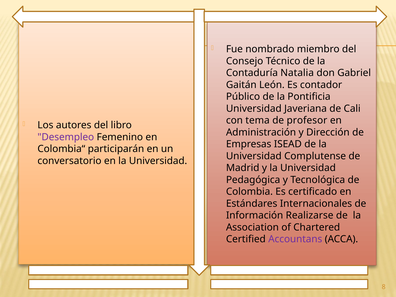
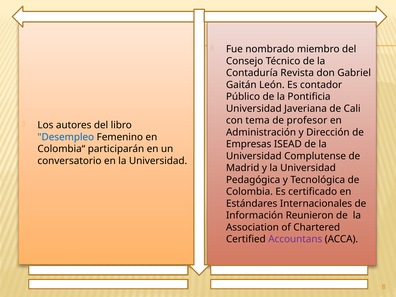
Natalia: Natalia -> Revista
Desempleo colour: purple -> blue
Realizarse: Realizarse -> Reunieron
